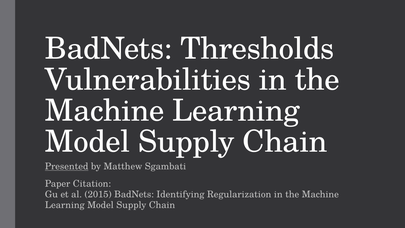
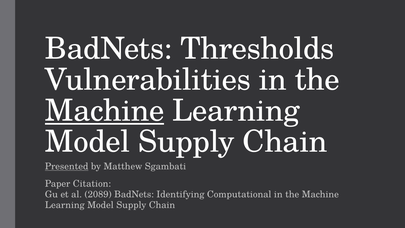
Machine at (105, 111) underline: none -> present
2015: 2015 -> 2089
Regularization: Regularization -> Computational
